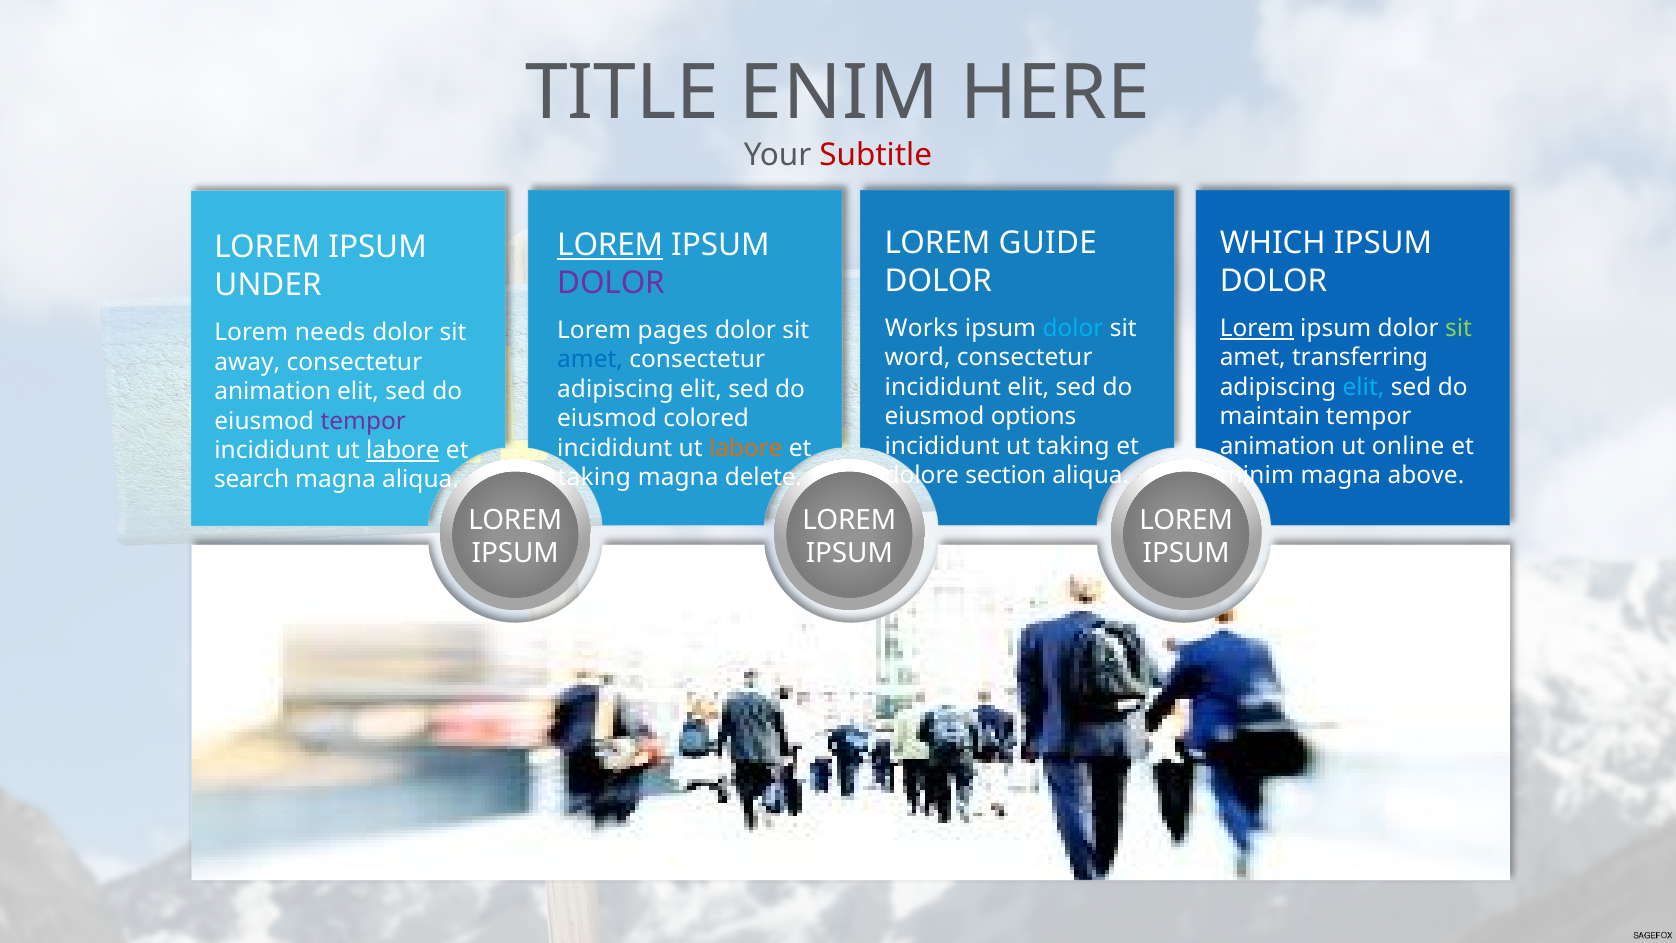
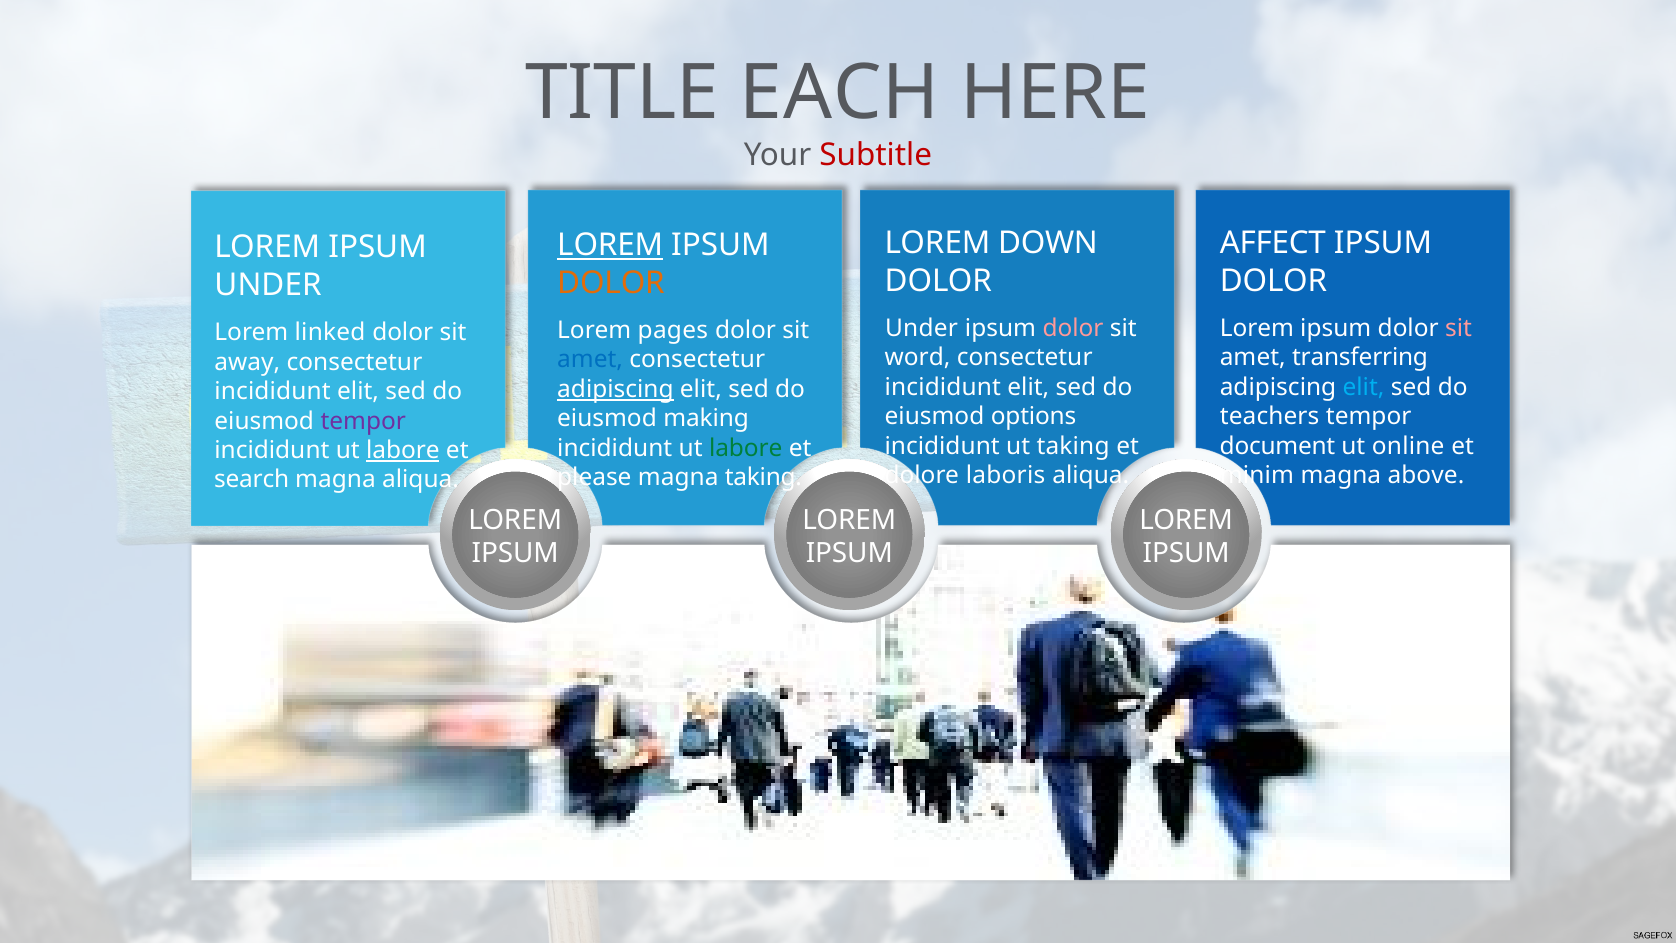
ENIM: ENIM -> EACH
GUIDE: GUIDE -> DOWN
WHICH: WHICH -> AFFECT
DOLOR at (611, 283) colour: purple -> orange
Works at (922, 328): Works -> Under
dolor at (1073, 328) colour: light blue -> pink
Lorem at (1257, 328) underline: present -> none
sit at (1458, 328) colour: light green -> pink
needs: needs -> linked
adipiscing at (615, 389) underline: none -> present
animation at (273, 391): animation -> incididunt
maintain: maintain -> teachers
colored: colored -> making
animation at (1277, 446): animation -> document
labore at (746, 448) colour: orange -> green
section: section -> laboris
taking at (594, 477): taking -> please
magna delete: delete -> taking
